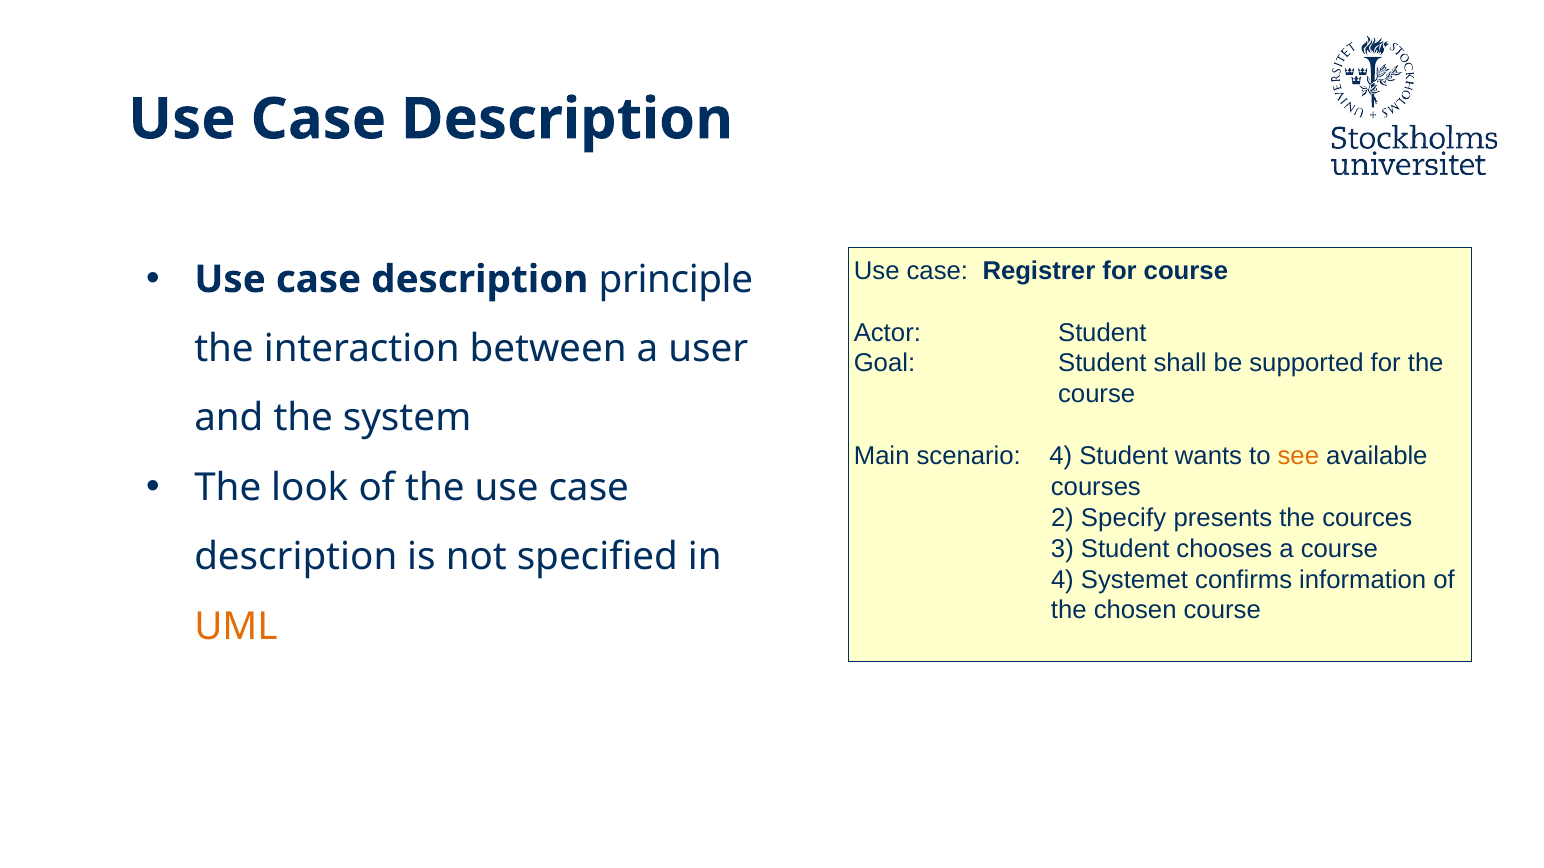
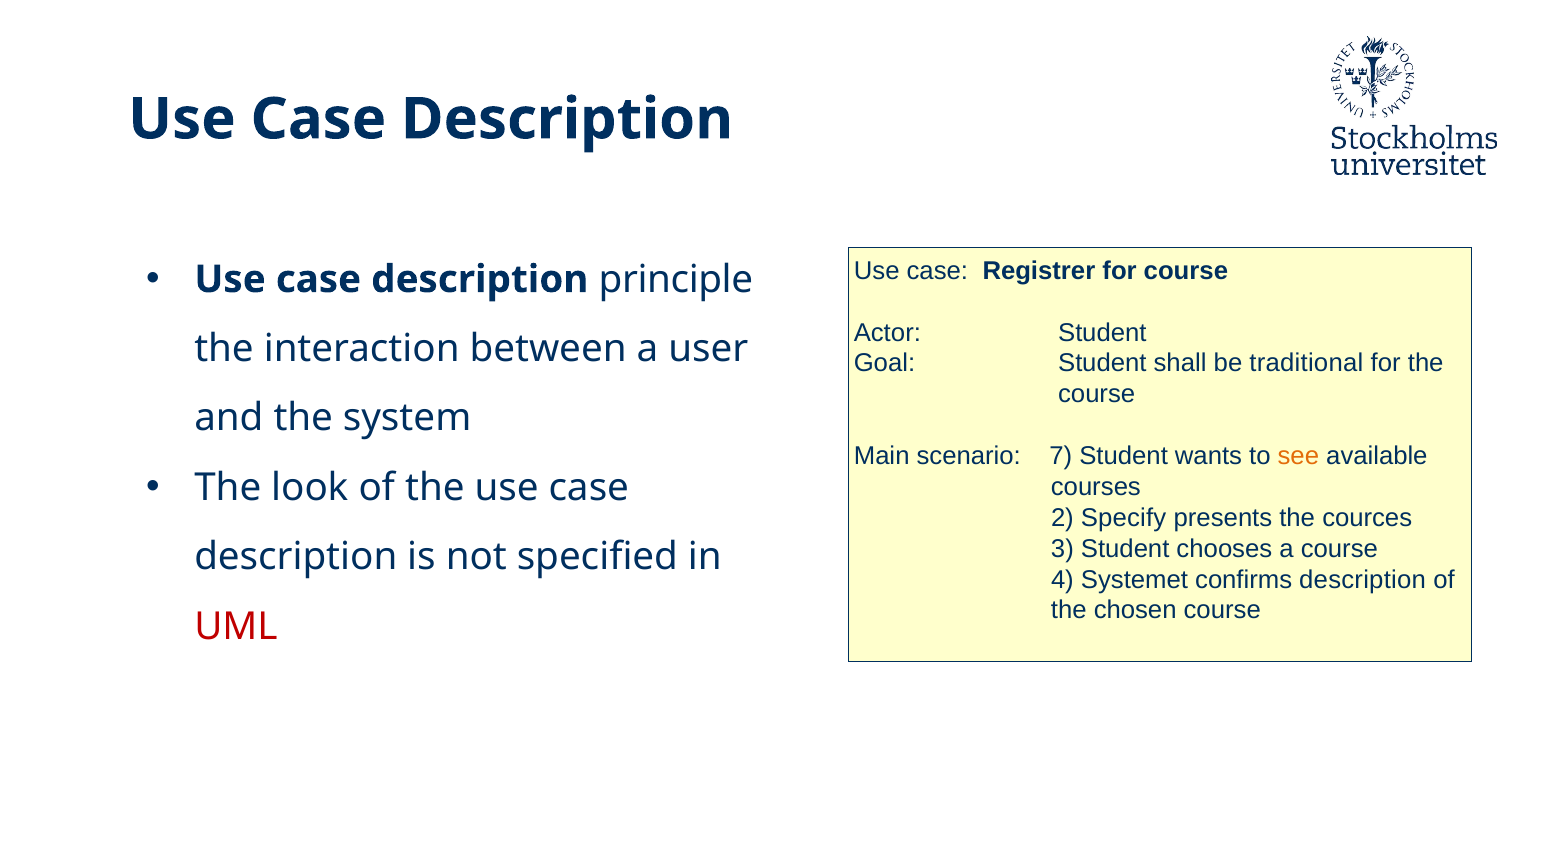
supported: supported -> traditional
scenario 4: 4 -> 7
confirms information: information -> description
UML colour: orange -> red
